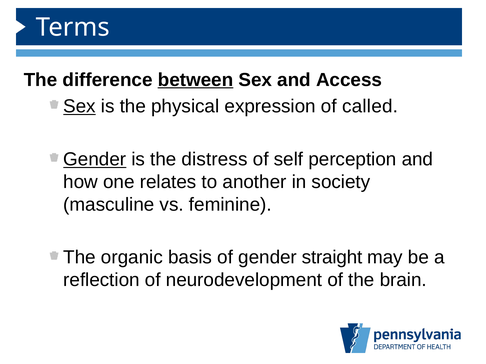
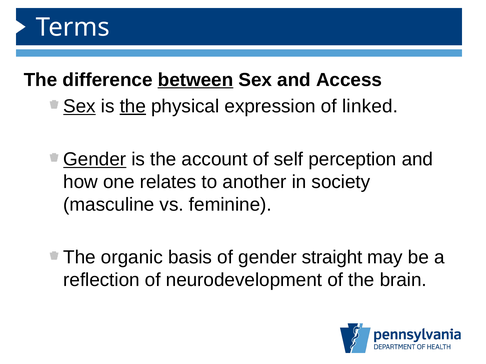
the at (133, 106) underline: none -> present
called: called -> linked
distress: distress -> account
